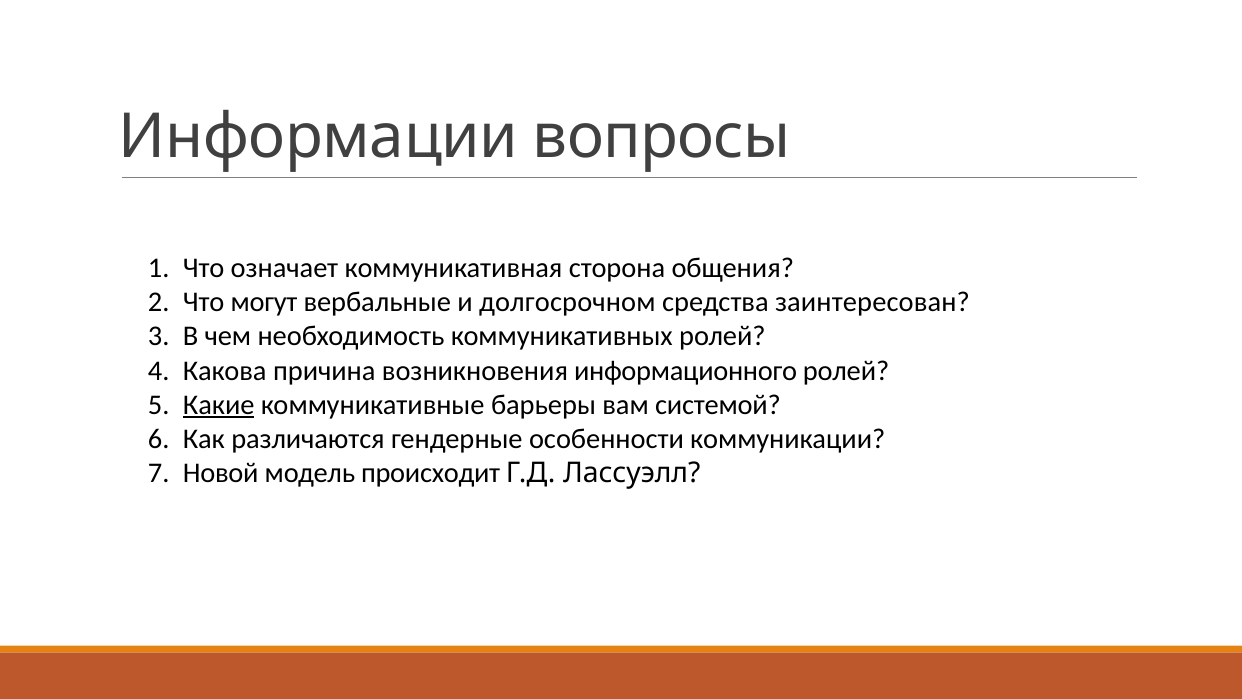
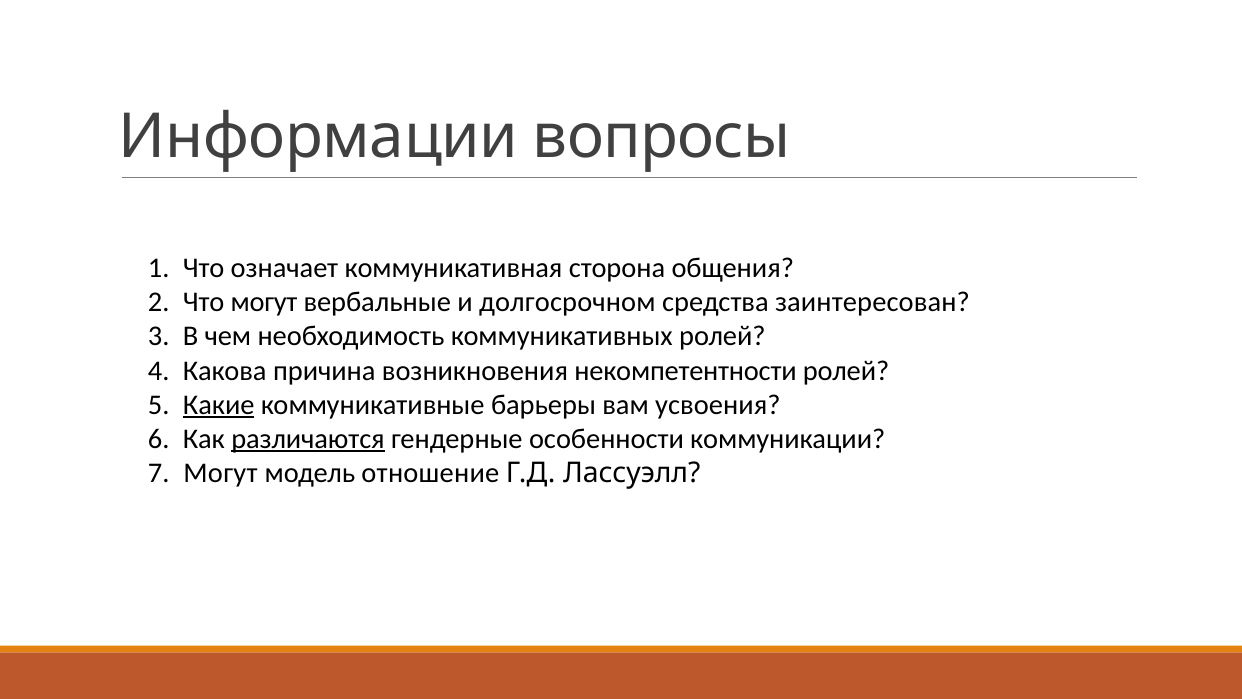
информационного: информационного -> некомпетентности
системой: системой -> усвоения
различаются underline: none -> present
Новой at (221, 473): Новой -> Могут
происходит: происходит -> отношение
